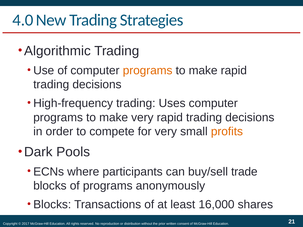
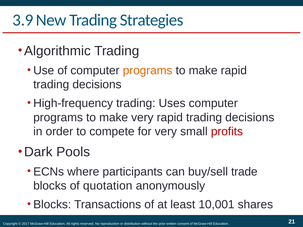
4.0: 4.0 -> 3.9
profits colour: orange -> red
of programs: programs -> quotation
16,000: 16,000 -> 10,001
